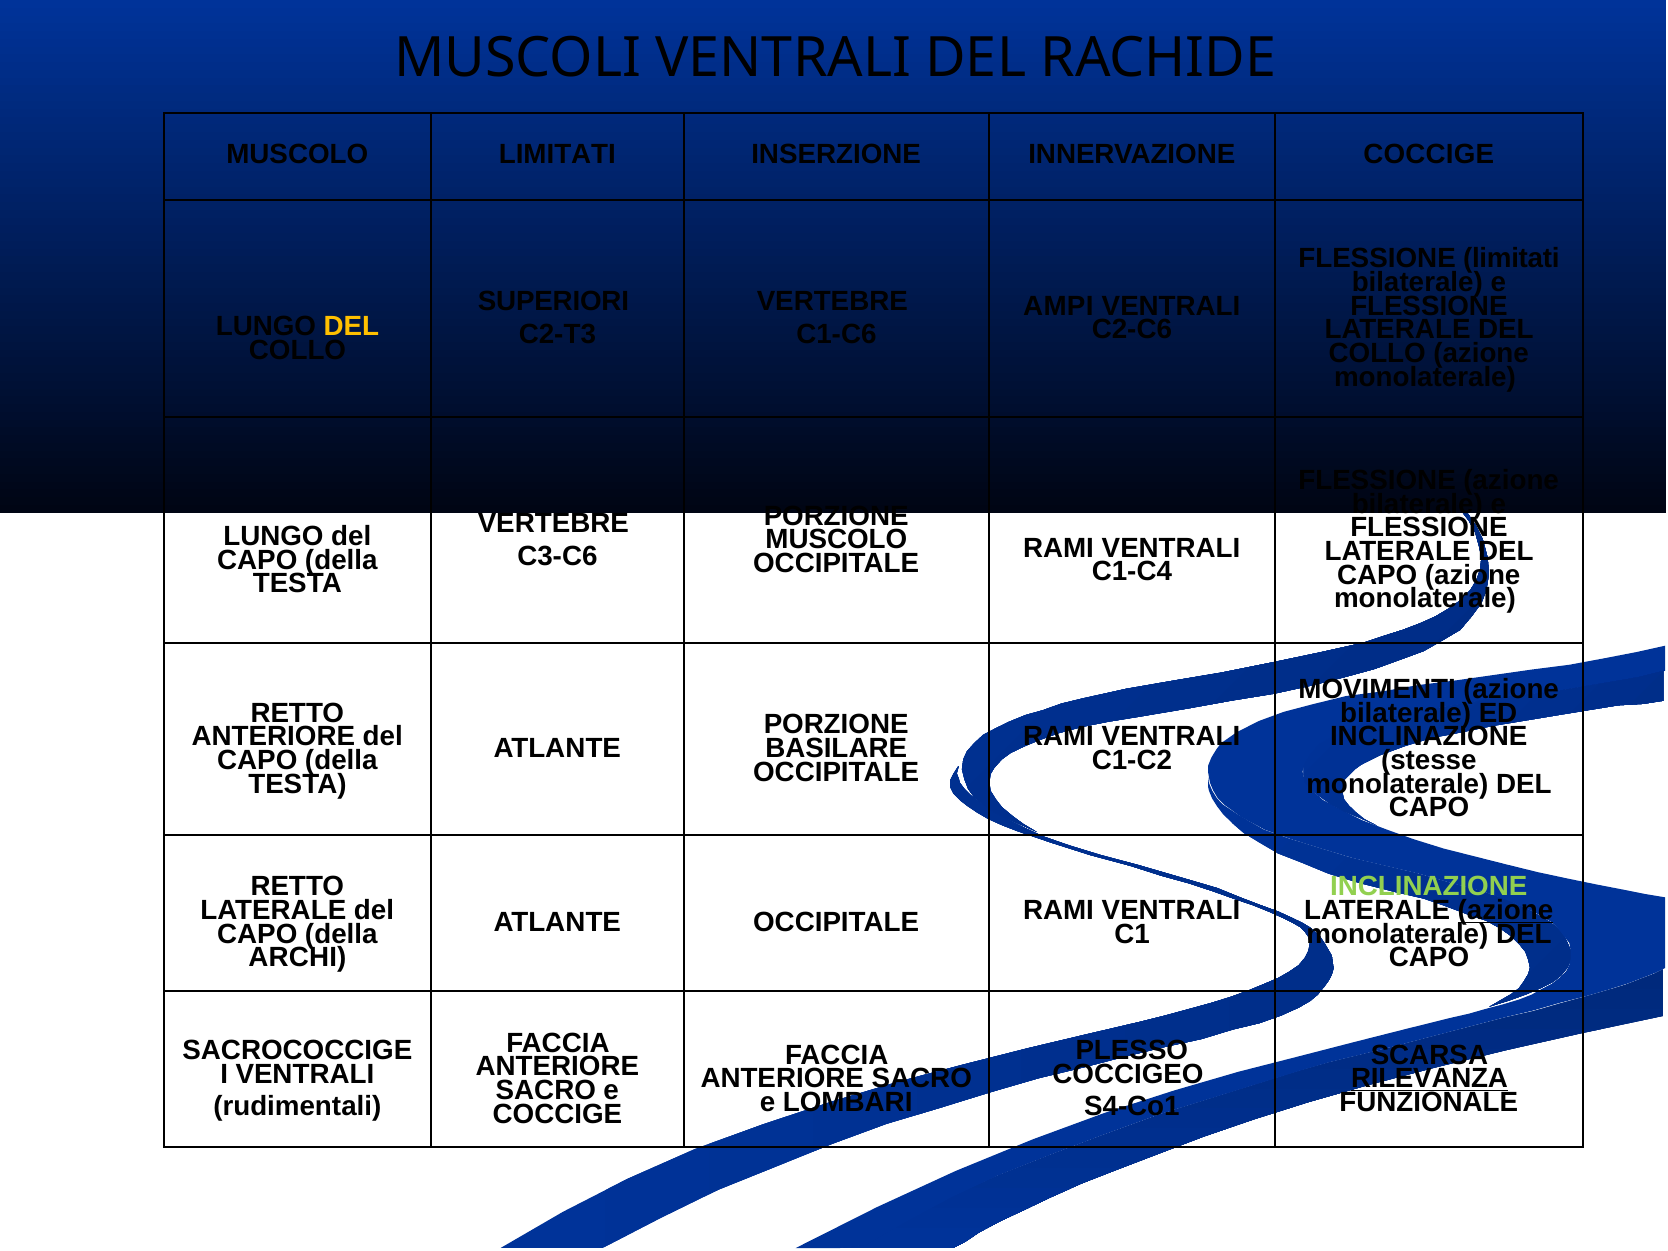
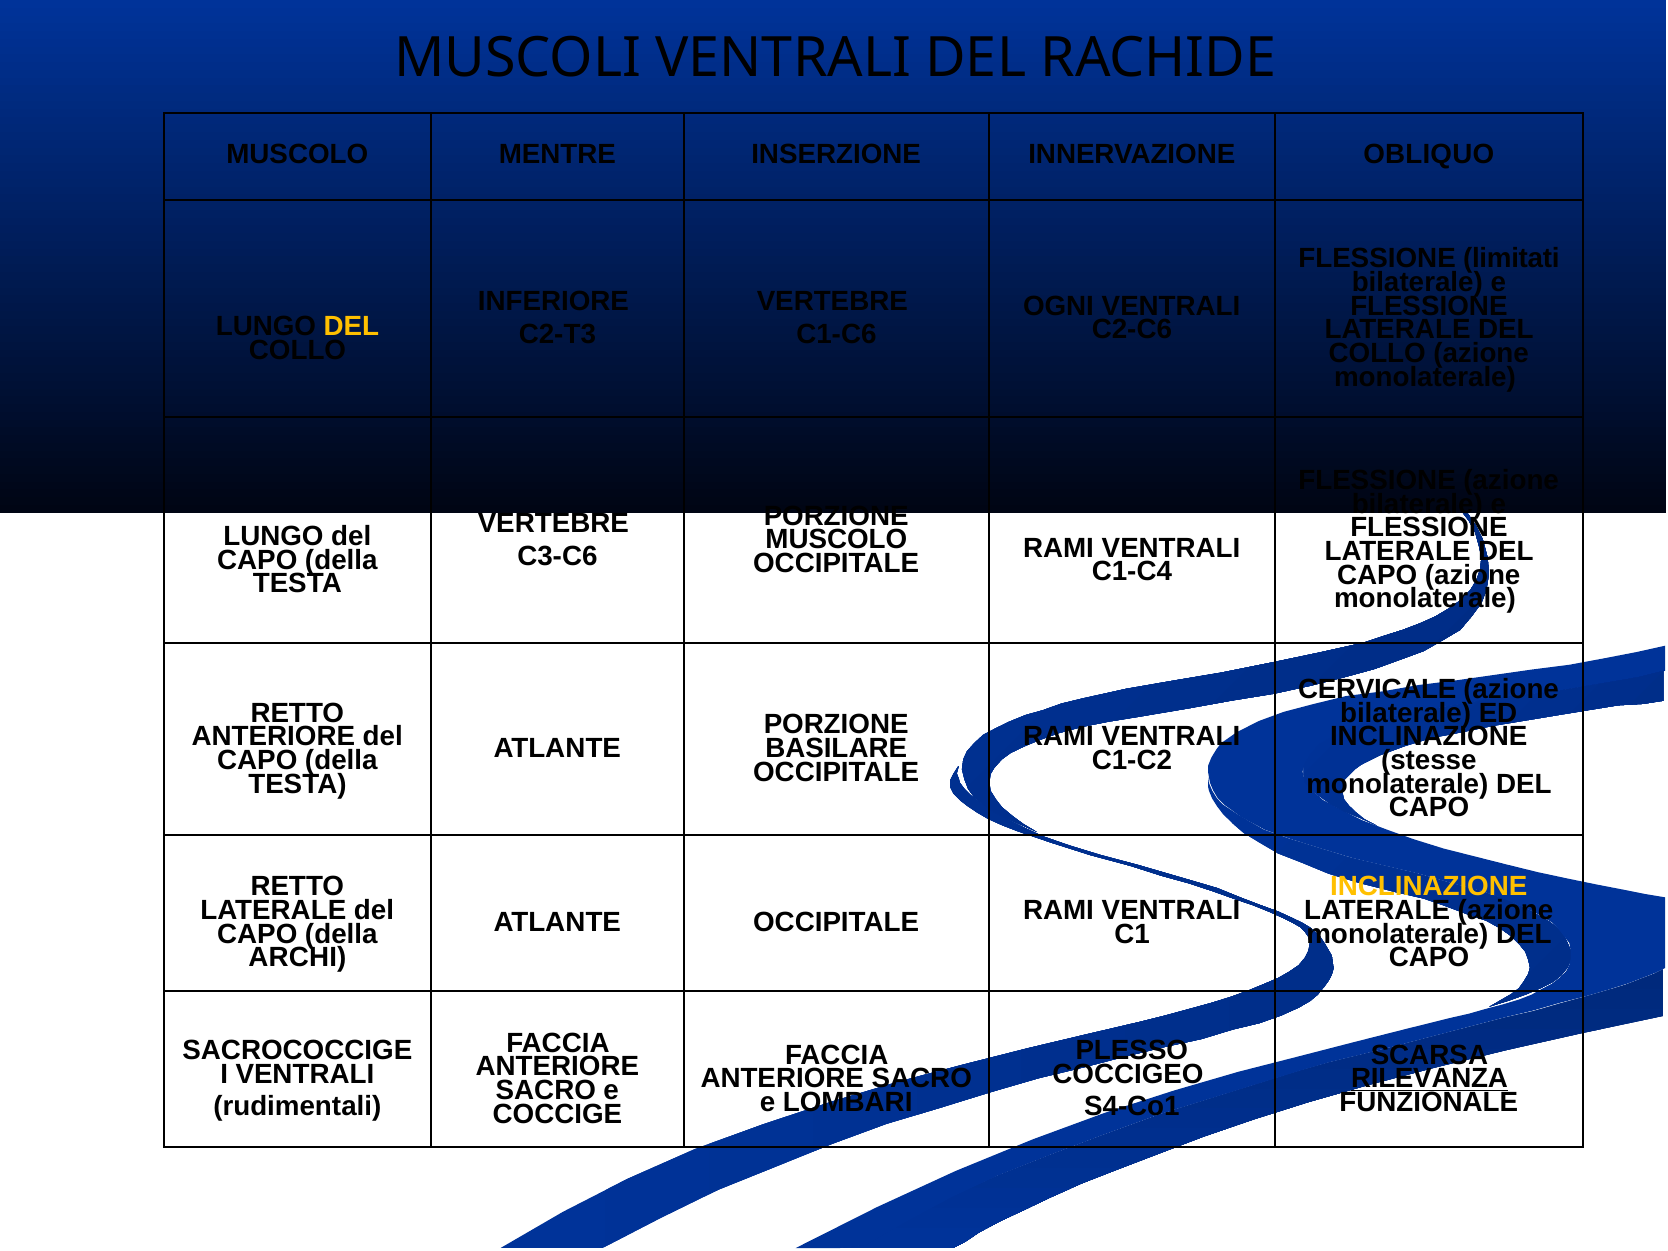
MUSCOLO LIMITATI: LIMITATI -> MENTRE
INNERVAZIONE COCCIGE: COCCIGE -> OBLIQUO
SUPERIORI: SUPERIORI -> INFERIORE
AMPI: AMPI -> OGNI
MOVIMENTI: MOVIMENTI -> CERVICALE
INCLINAZIONE at (1429, 887) colour: light green -> yellow
azione at (1505, 910) underline: present -> none
